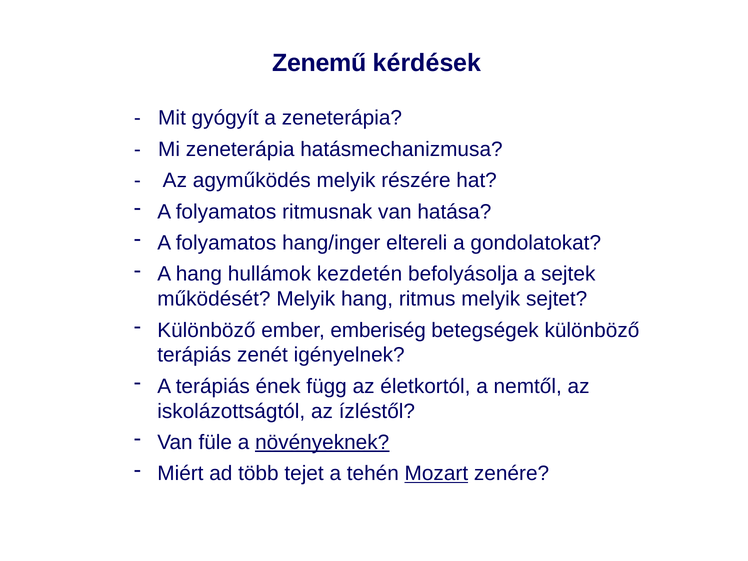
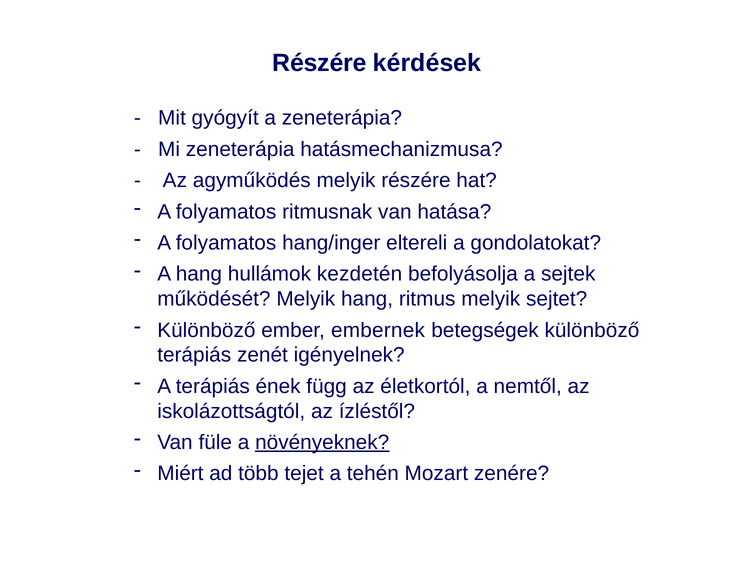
Zenemű at (319, 63): Zenemű -> Részére
emberiség: emberiség -> embernek
Mozart underline: present -> none
